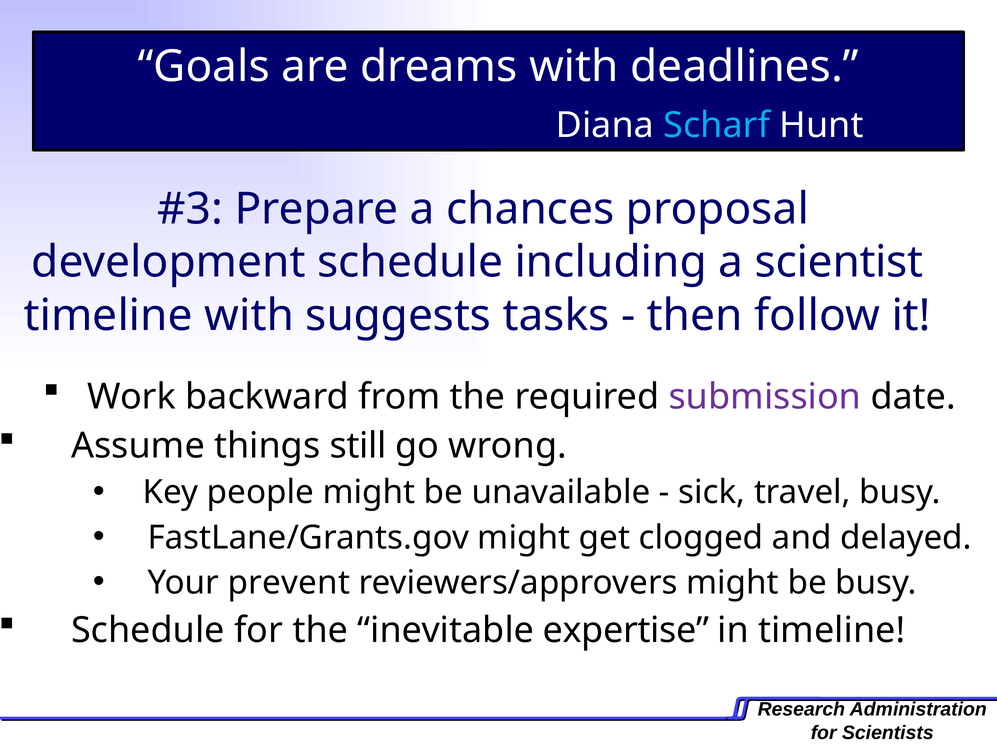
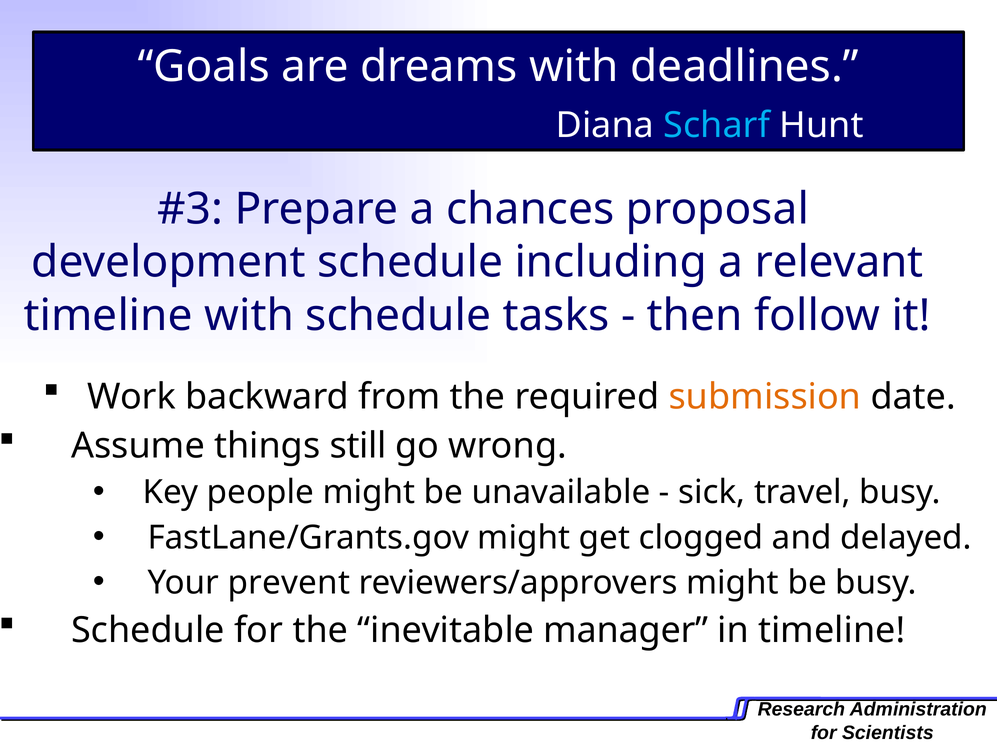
scientist: scientist -> relevant
with suggests: suggests -> schedule
submission colour: purple -> orange
expertise: expertise -> manager
